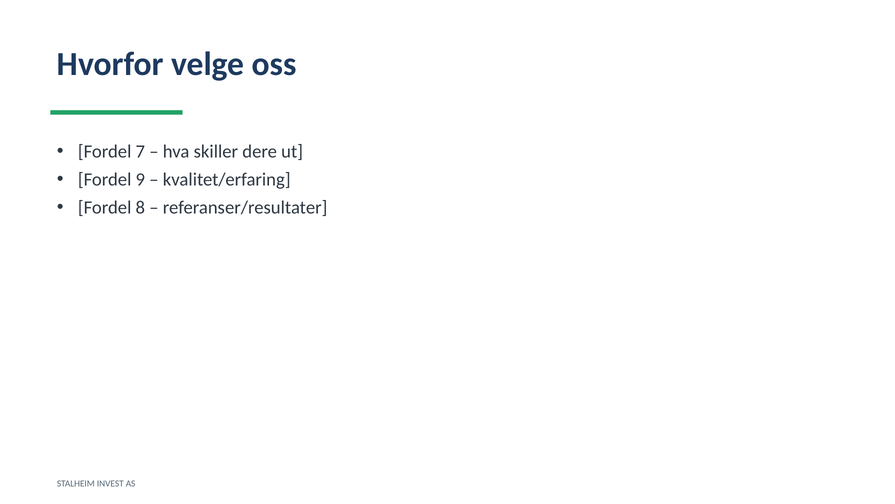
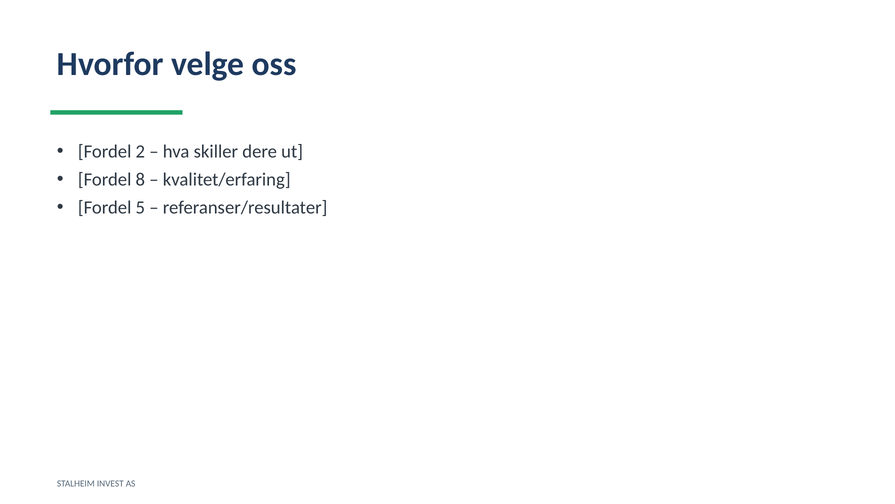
7: 7 -> 2
9: 9 -> 8
8: 8 -> 5
